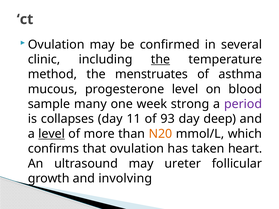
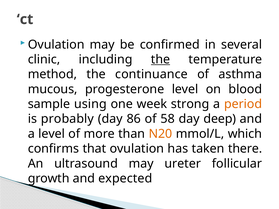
menstruates: menstruates -> continuance
many: many -> using
period colour: purple -> orange
collapses: collapses -> probably
11: 11 -> 86
93: 93 -> 58
level at (52, 134) underline: present -> none
heart: heart -> there
involving: involving -> expected
